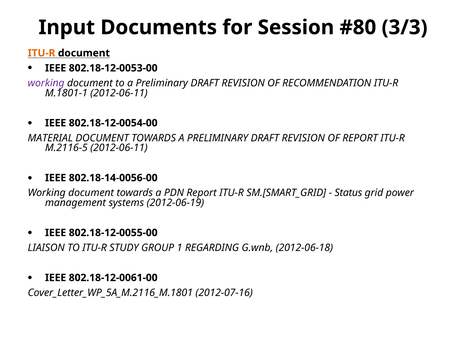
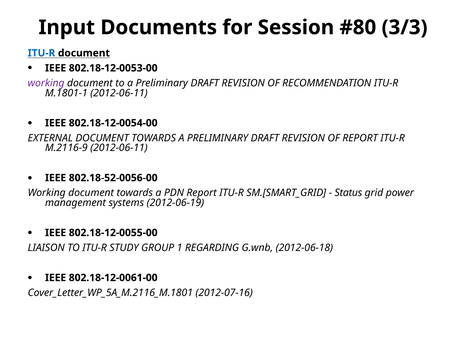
ITU-R at (42, 53) colour: orange -> blue
MATERIAL: MATERIAL -> EXTERNAL
M.2116-5: M.2116-5 -> M.2116-9
802.18-14-0056-00: 802.18-14-0056-00 -> 802.18-52-0056-00
